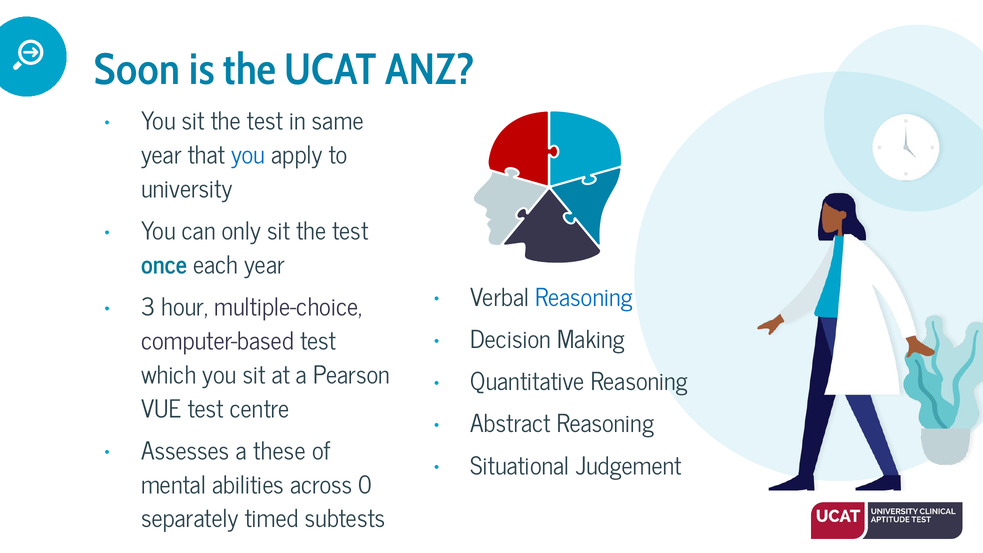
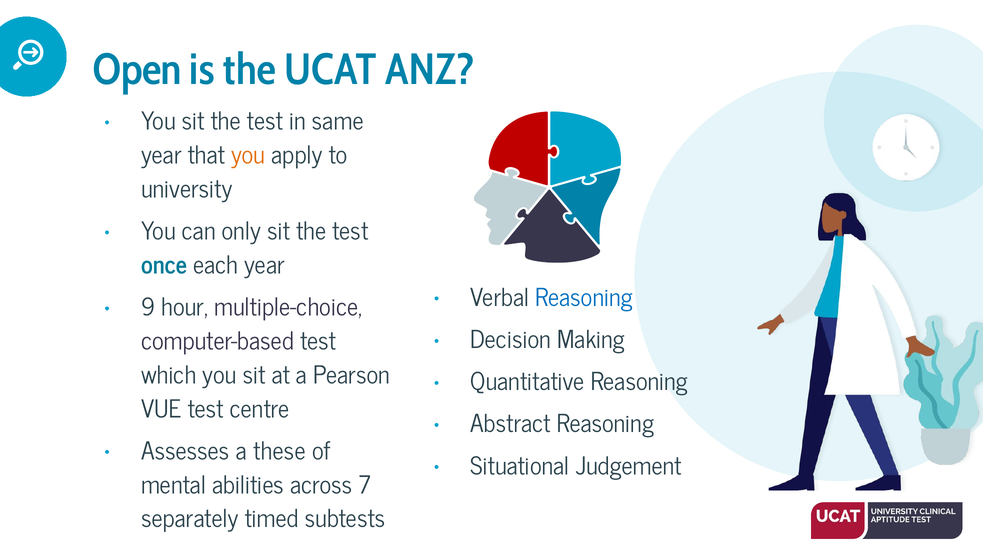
Soon: Soon -> Open
you at (248, 156) colour: blue -> orange
3: 3 -> 9
0: 0 -> 7
